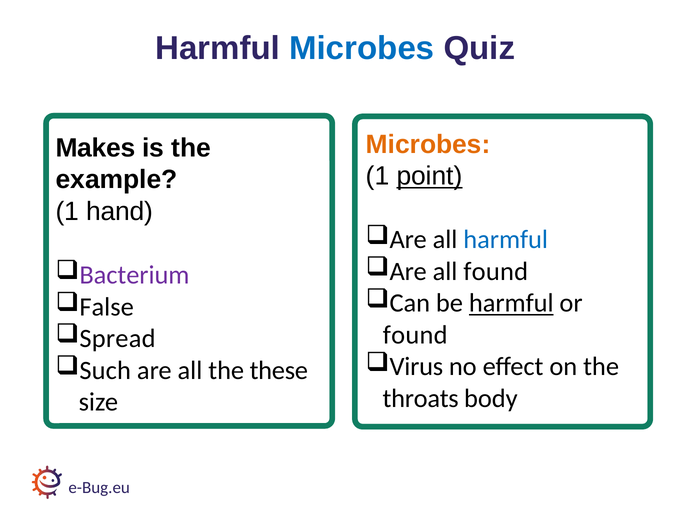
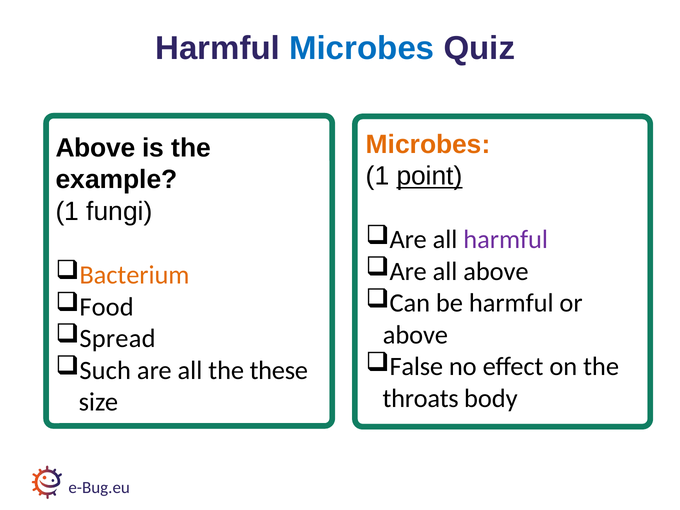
Makes at (95, 148): Makes -> Above
hand: hand -> fungi
harmful at (506, 240) colour: blue -> purple
all found: found -> above
Bacterium colour: purple -> orange
harmful at (511, 303) underline: present -> none
False: False -> Food
found at (415, 335): found -> above
Virus: Virus -> False
